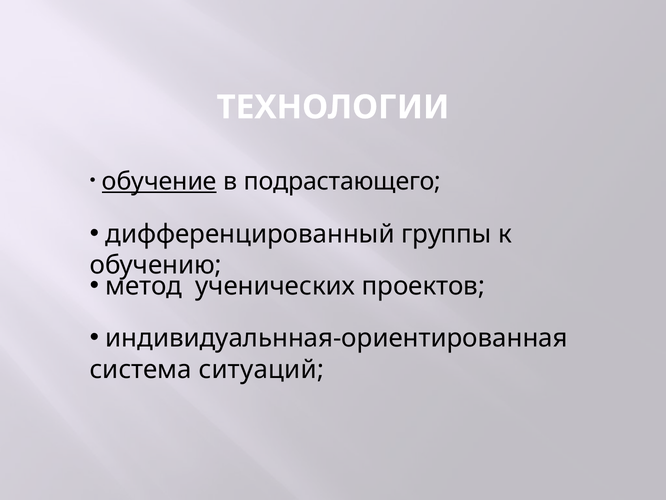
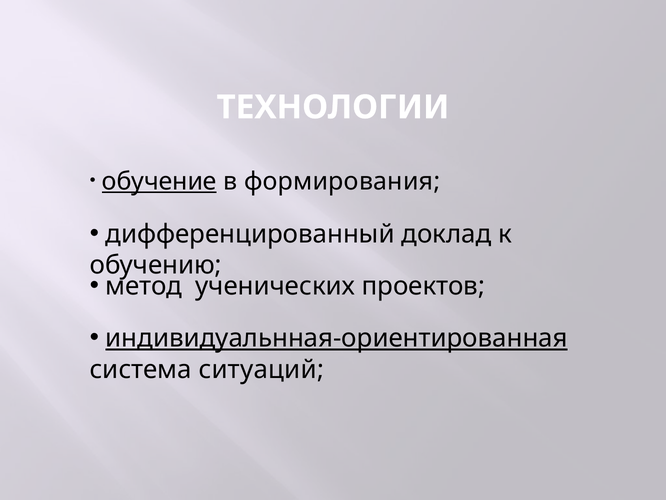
подрастающего: подрастающего -> формирования
группы: группы -> доклад
индивидуальнная-ориентированная underline: none -> present
